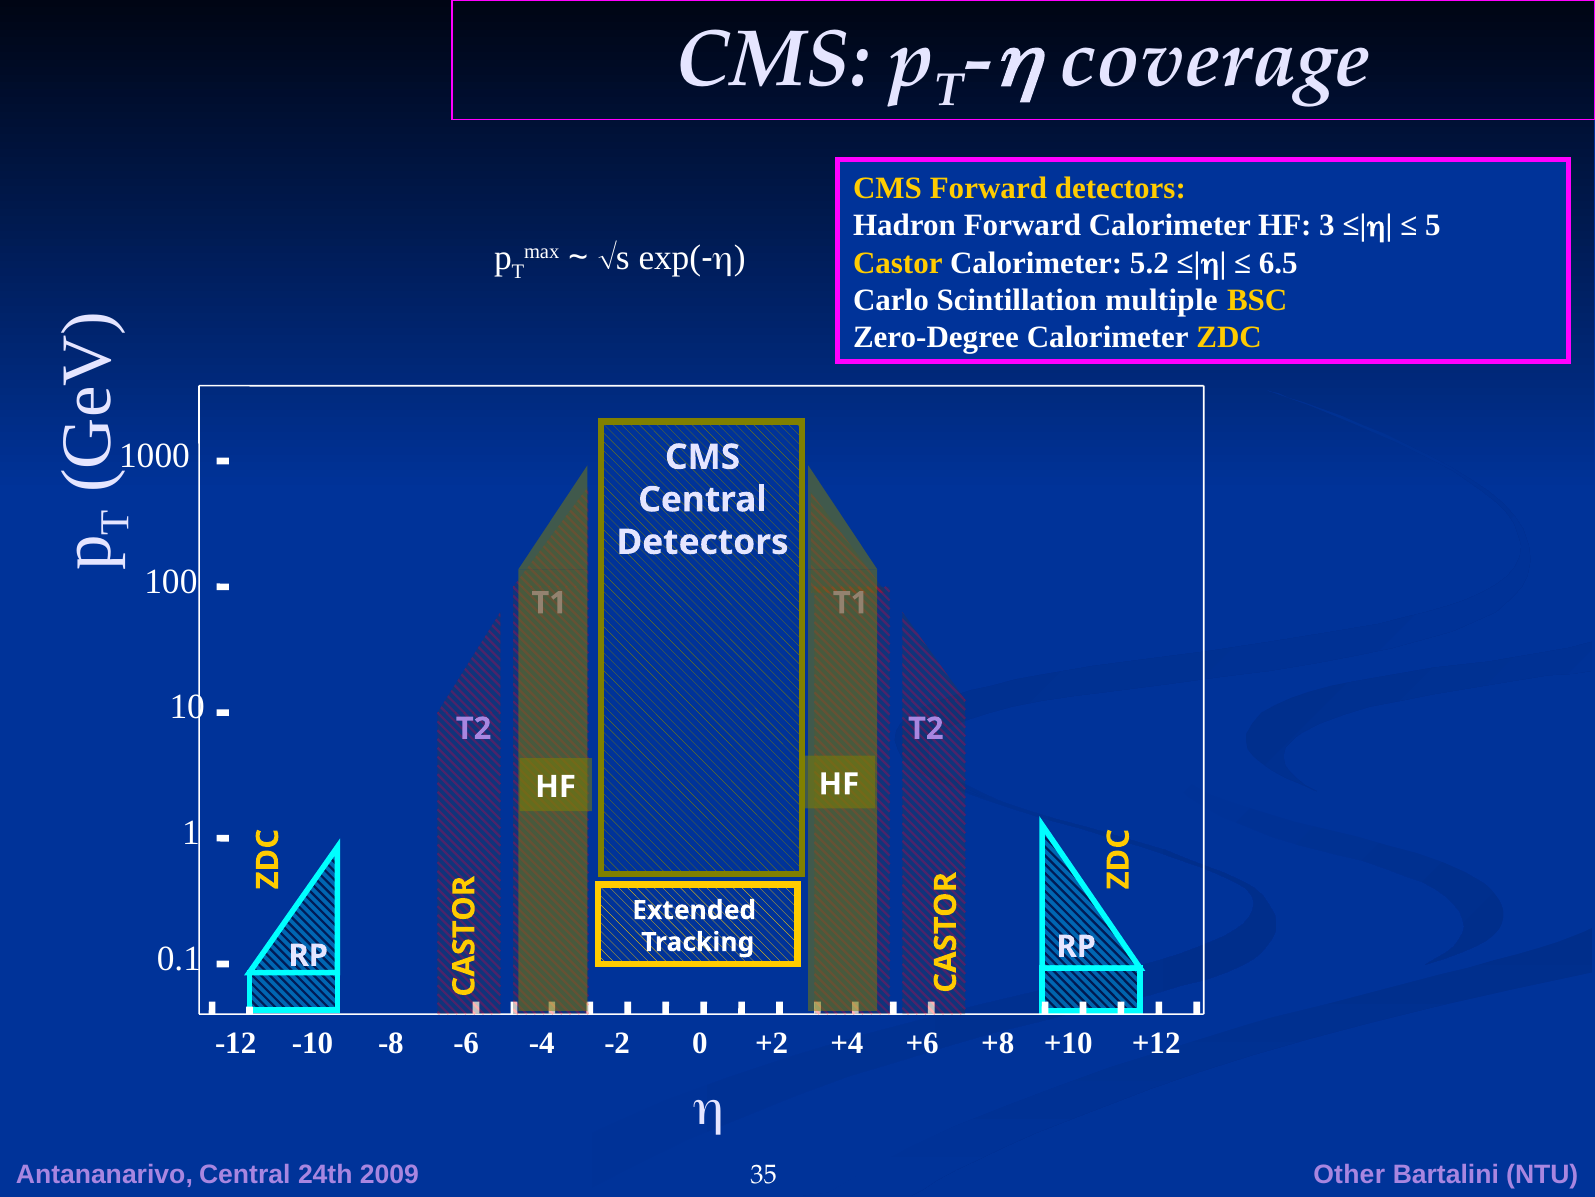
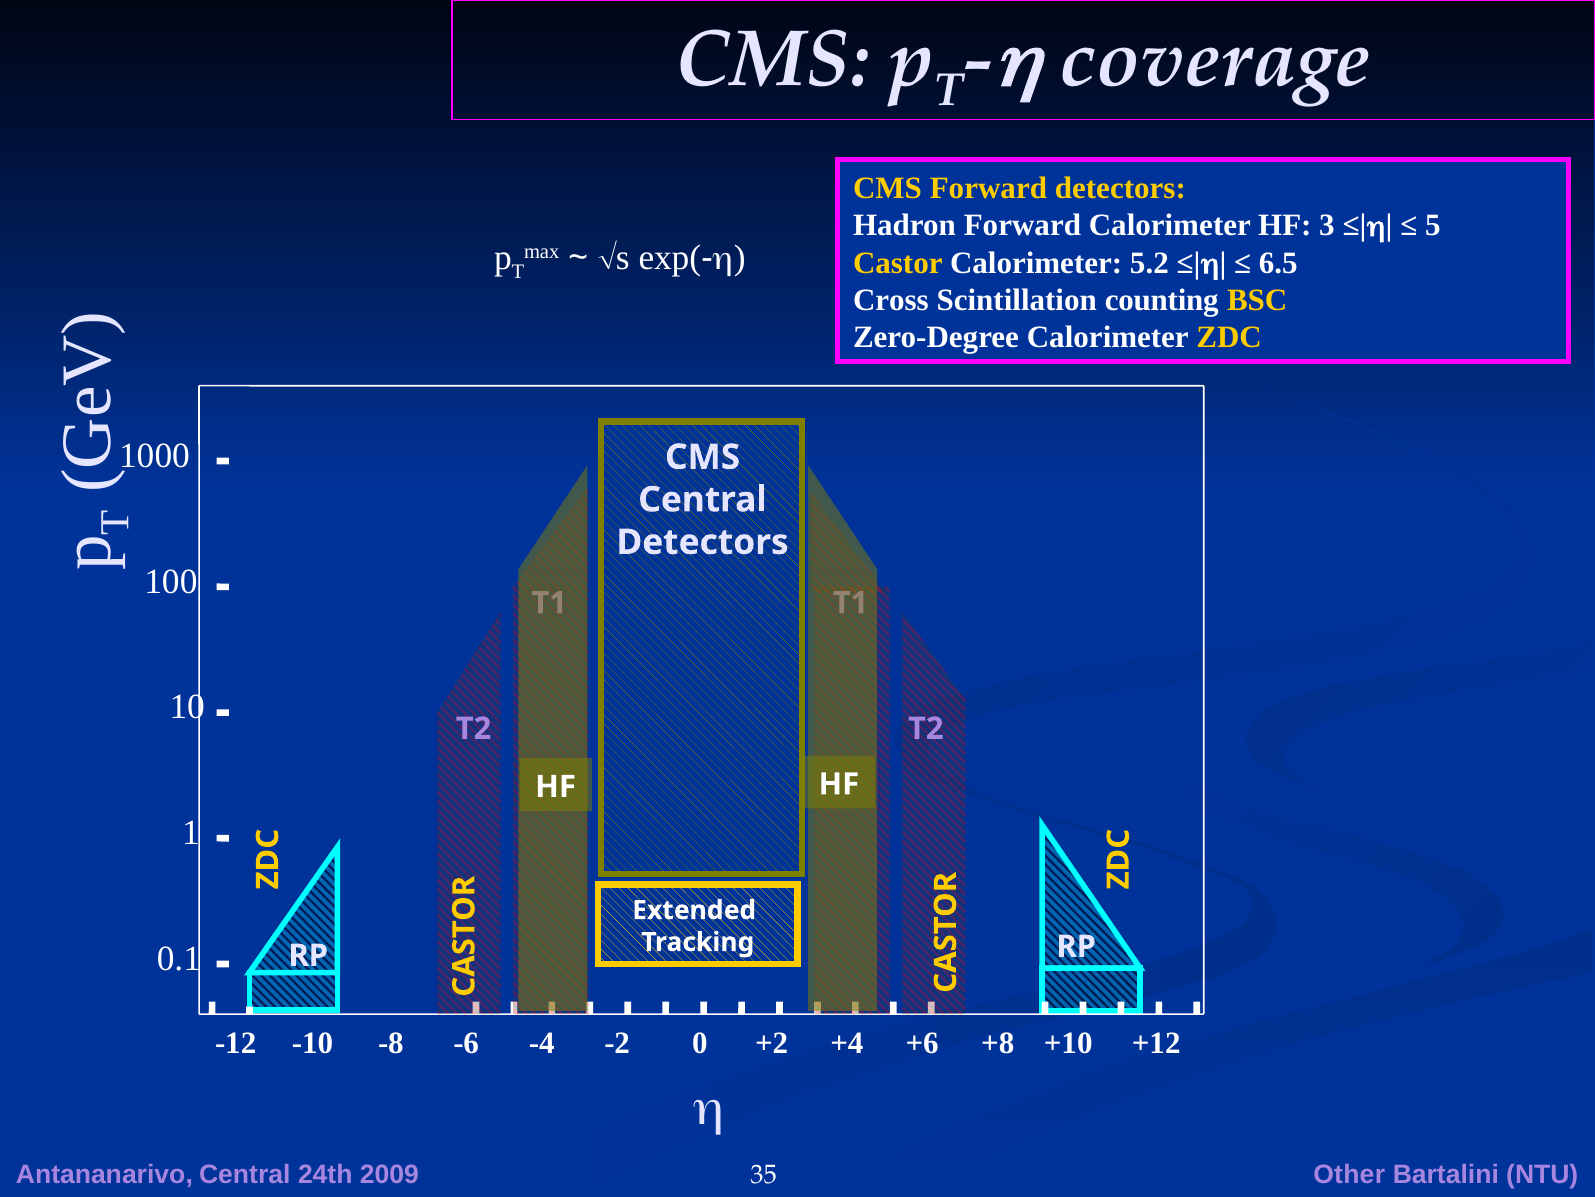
Carlo: Carlo -> Cross
multiple: multiple -> counting
